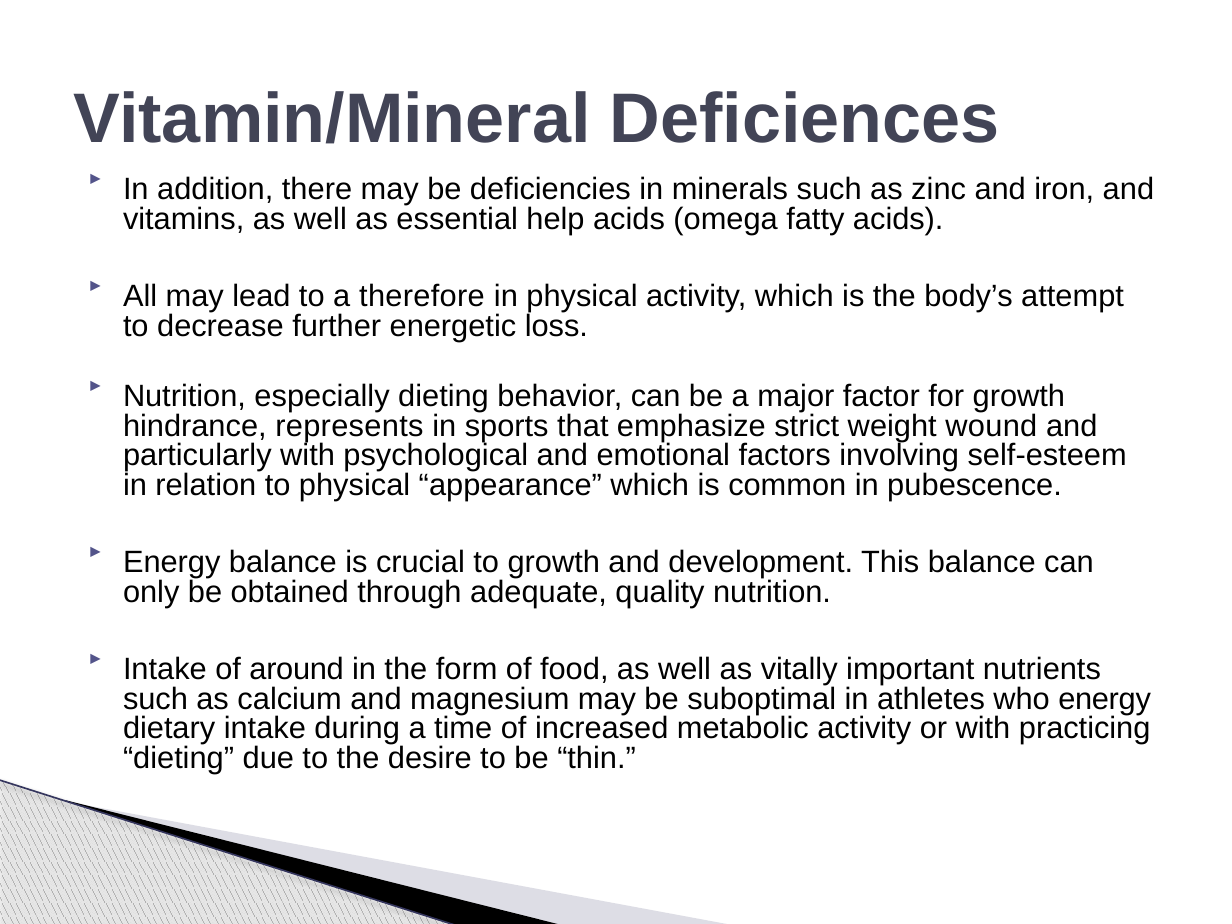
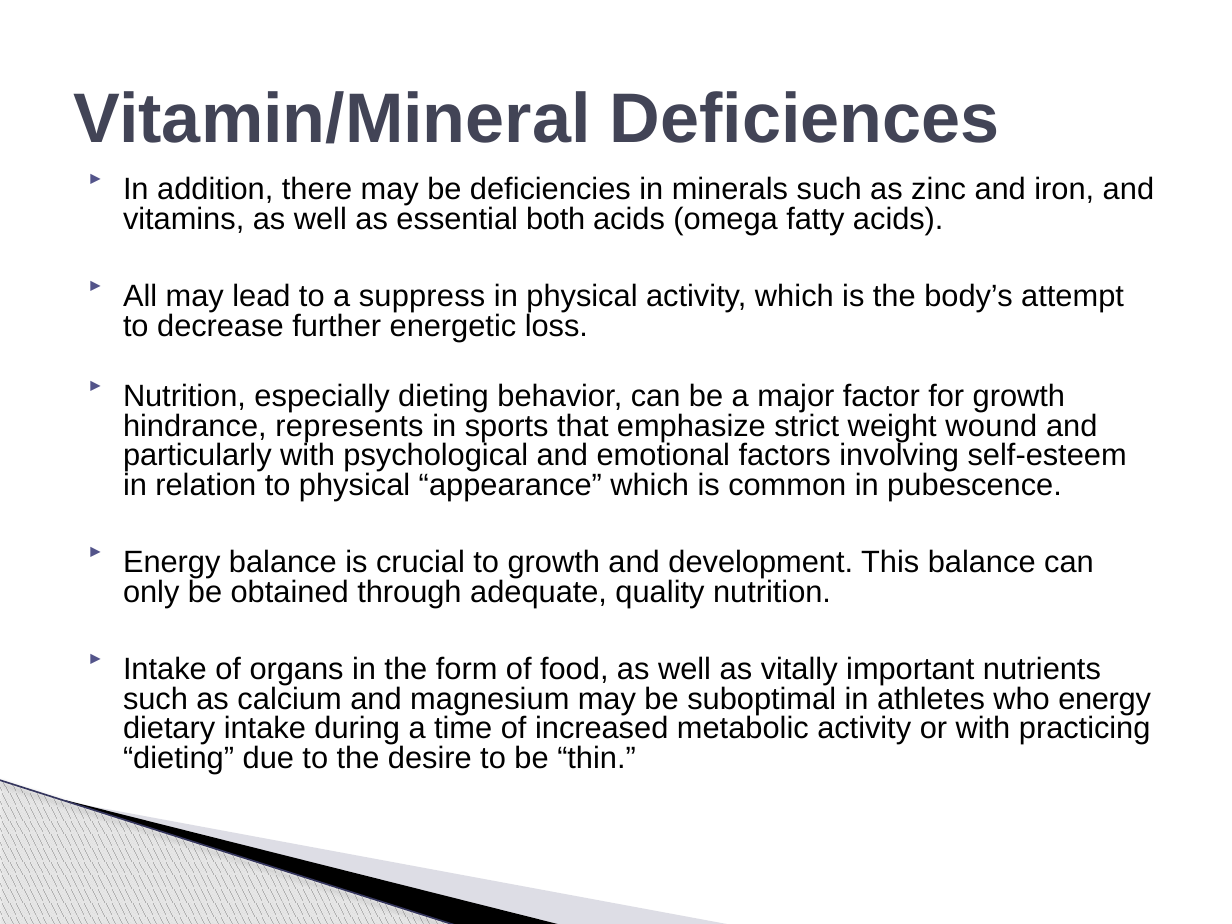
help: help -> both
therefore: therefore -> suppress
around: around -> organs
